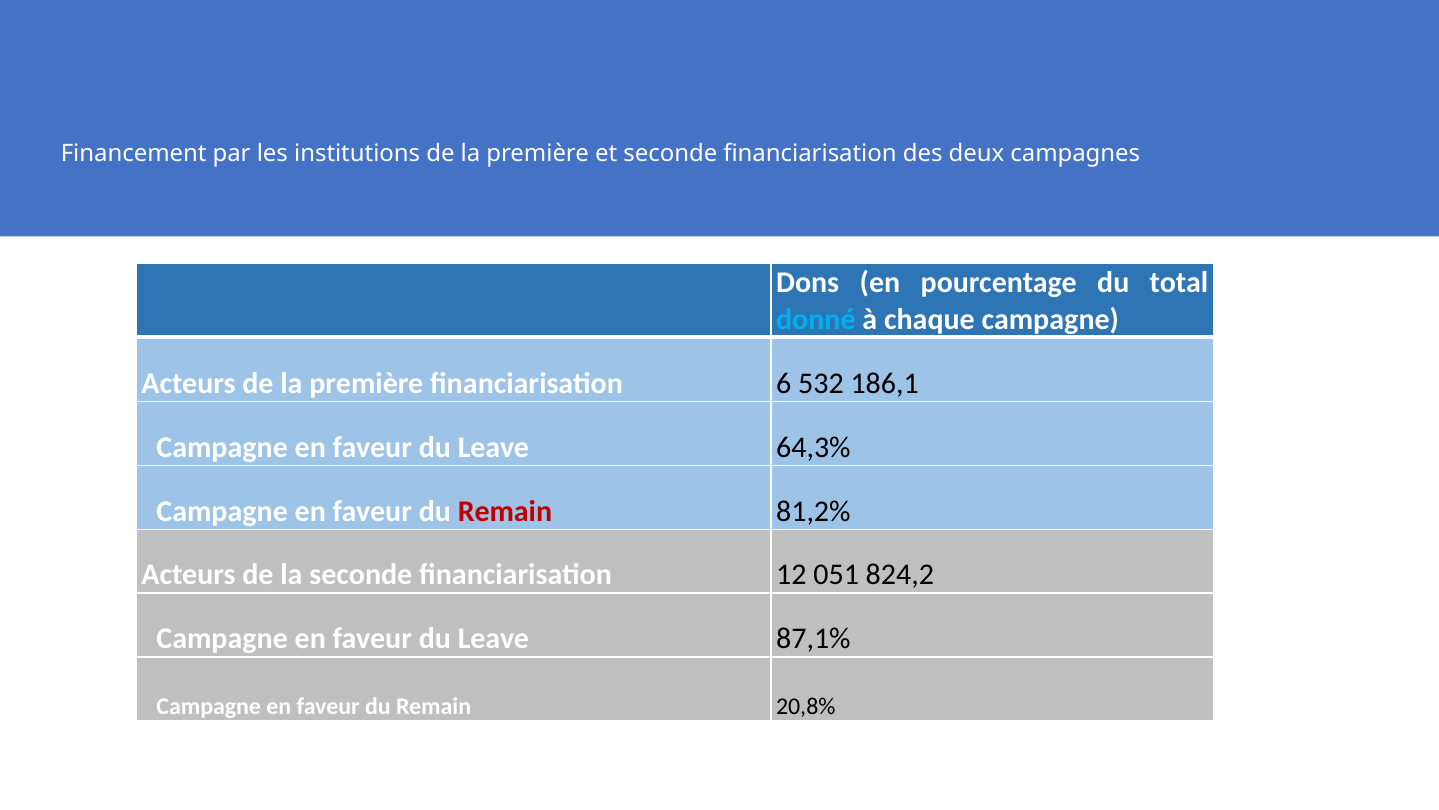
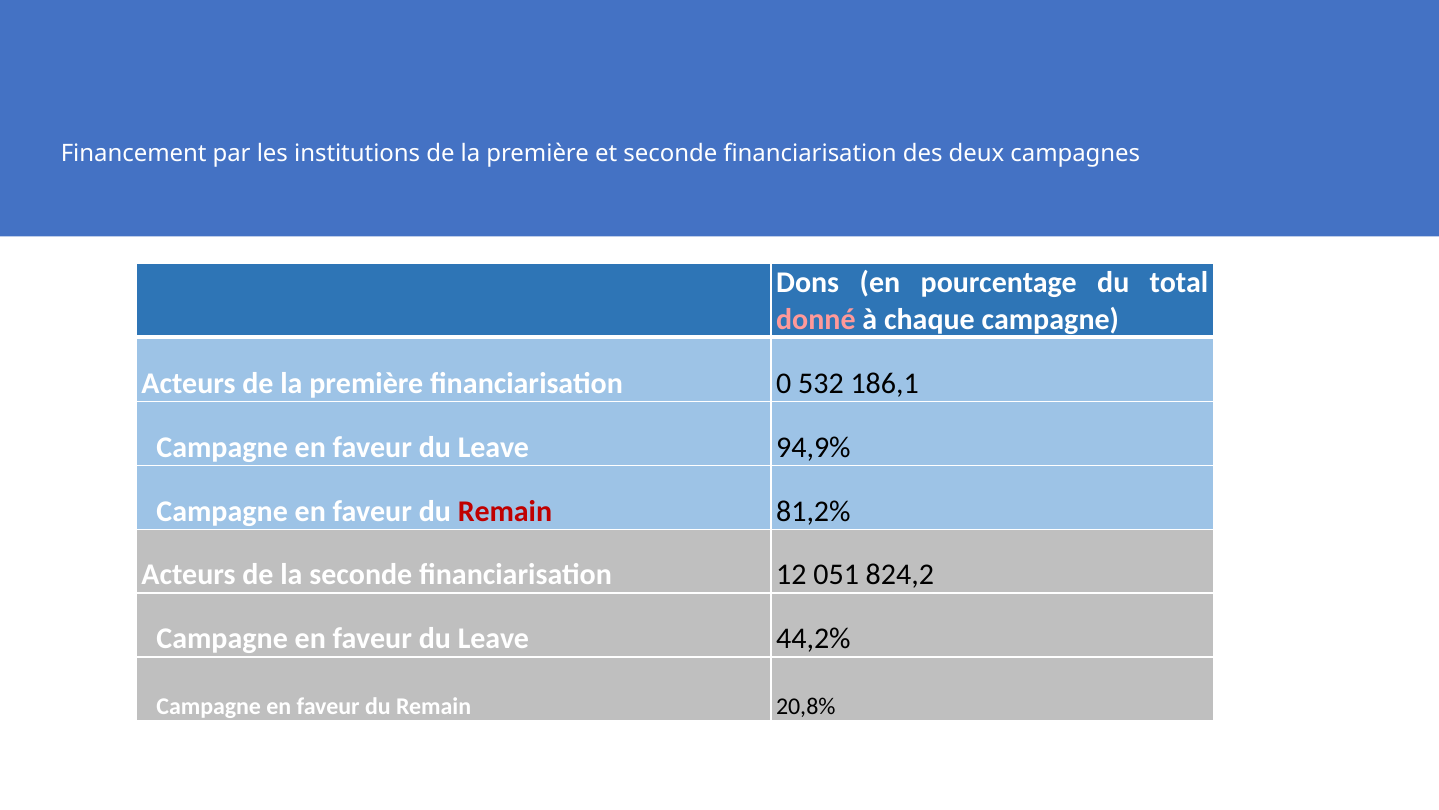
donné colour: light blue -> pink
6: 6 -> 0
64,3%: 64,3% -> 94,9%
87,1%: 87,1% -> 44,2%
